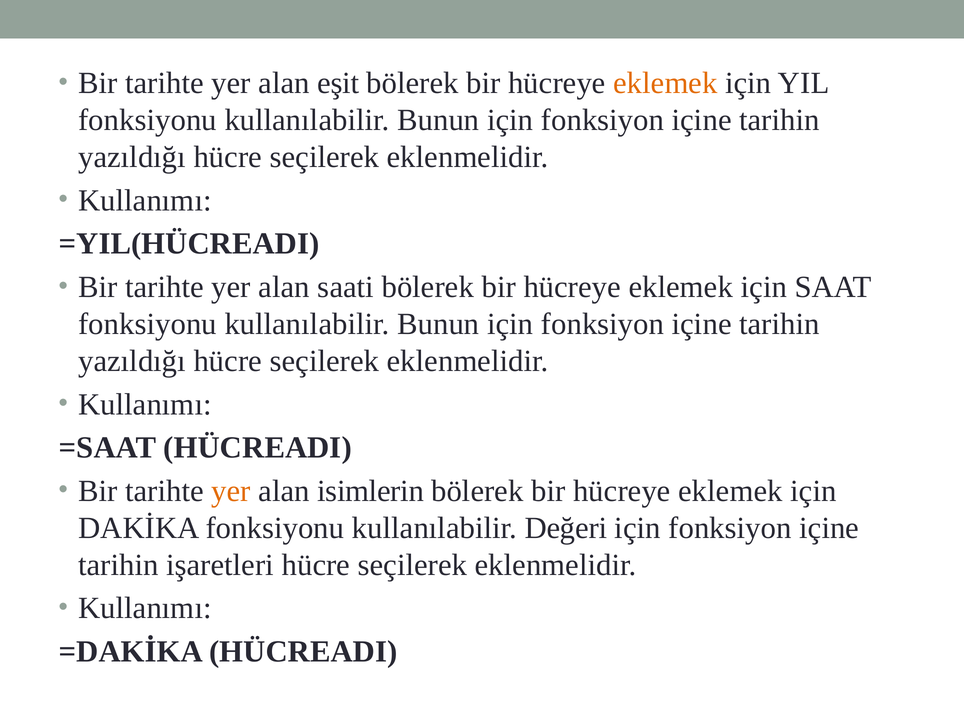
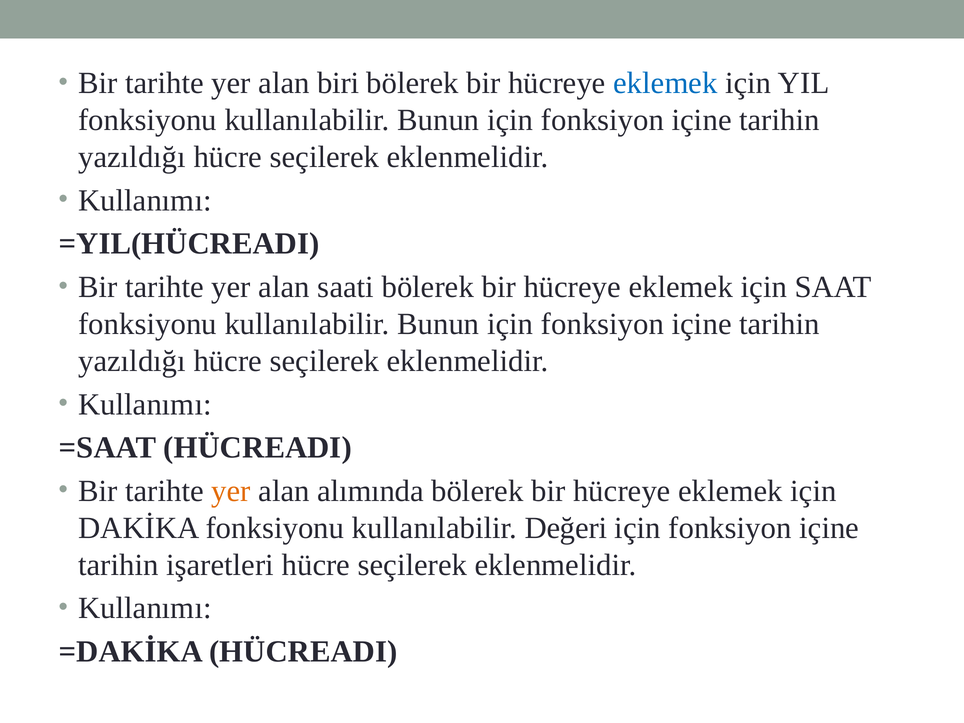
eşit: eşit -> biri
eklemek at (665, 83) colour: orange -> blue
isimlerin: isimlerin -> alımında
